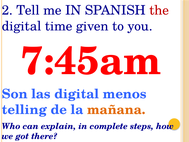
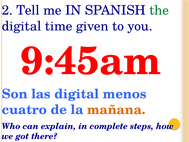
the colour: red -> green
7:45am: 7:45am -> 9:45am
telling: telling -> cuatro
